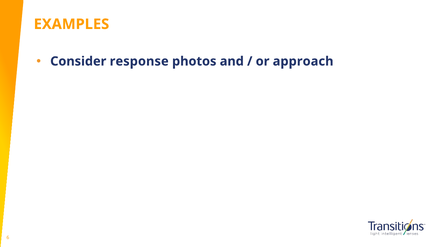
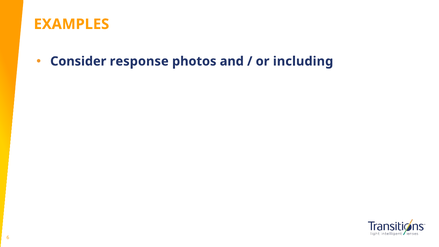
approach: approach -> including
